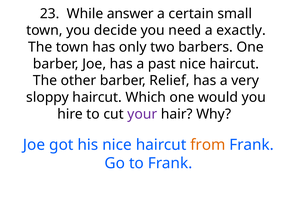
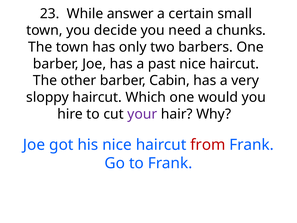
exactly: exactly -> chunks
Relief: Relief -> Cabin
from colour: orange -> red
